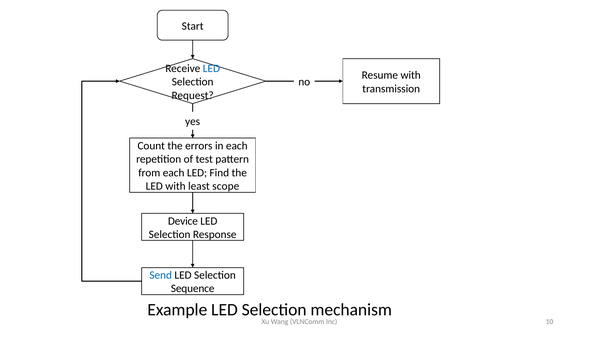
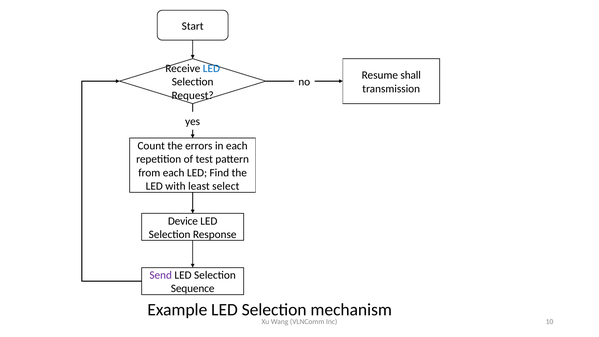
Resume with: with -> shall
scope: scope -> select
Send colour: blue -> purple
